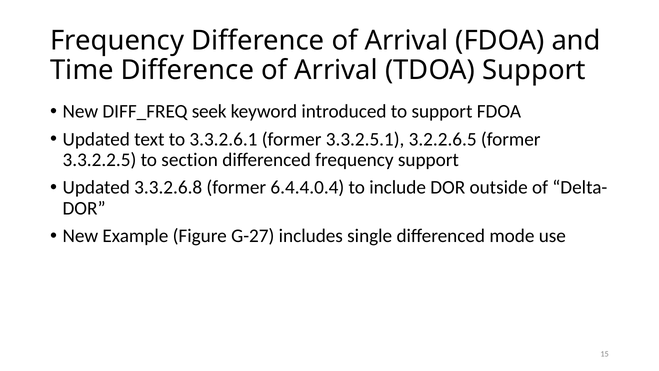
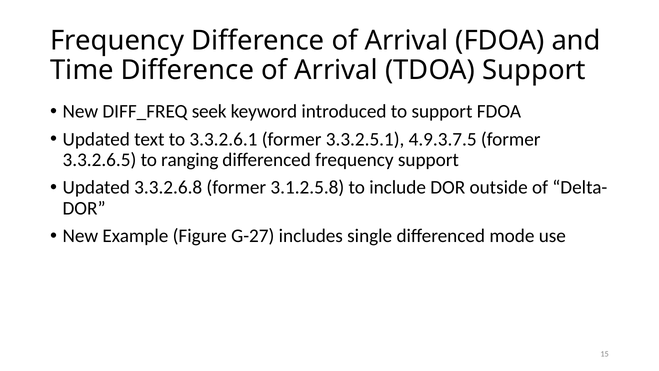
3.2.2.6.5: 3.2.2.6.5 -> 4.9.3.7.5
3.3.2.2.5: 3.3.2.2.5 -> 3.3.2.6.5
section: section -> ranging
6.4.4.0.4: 6.4.4.0.4 -> 3.1.2.5.8
